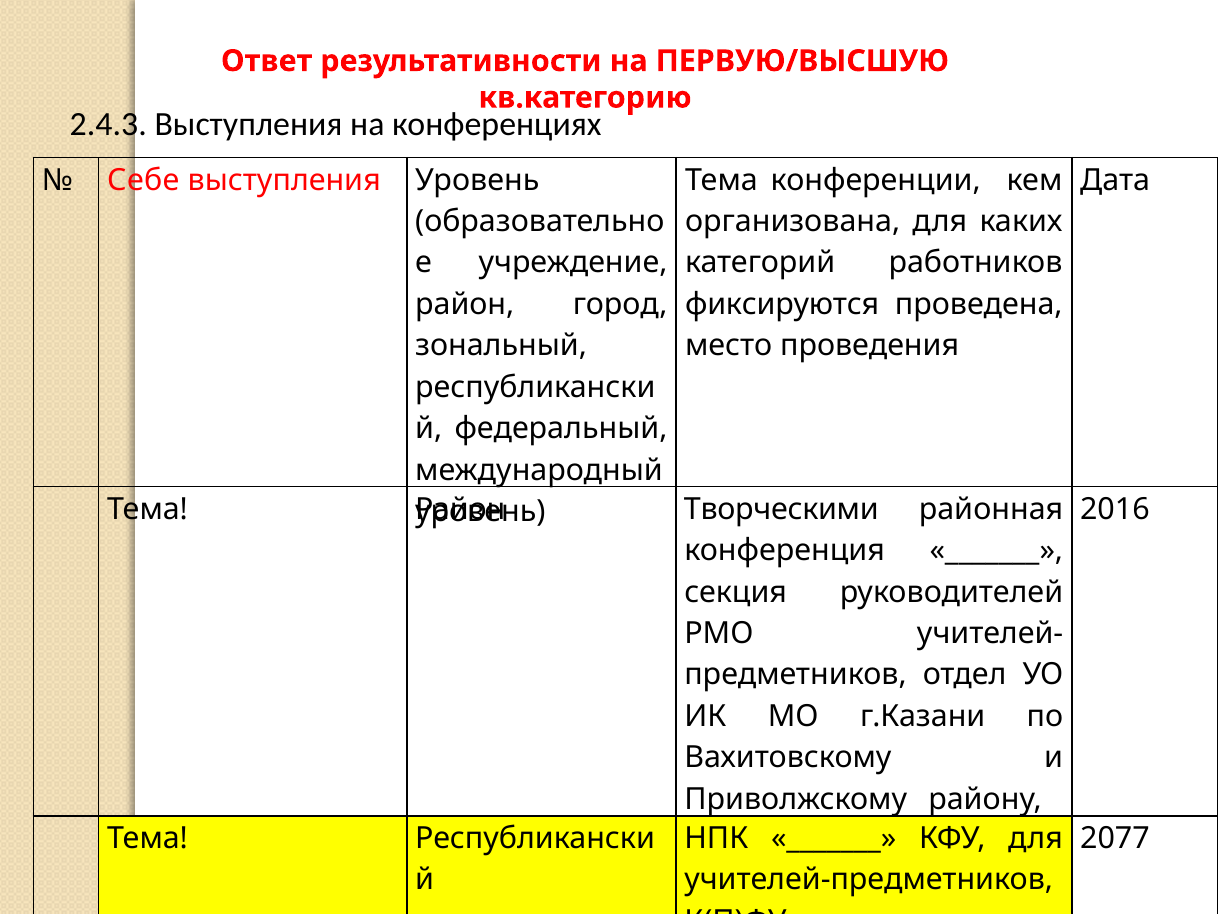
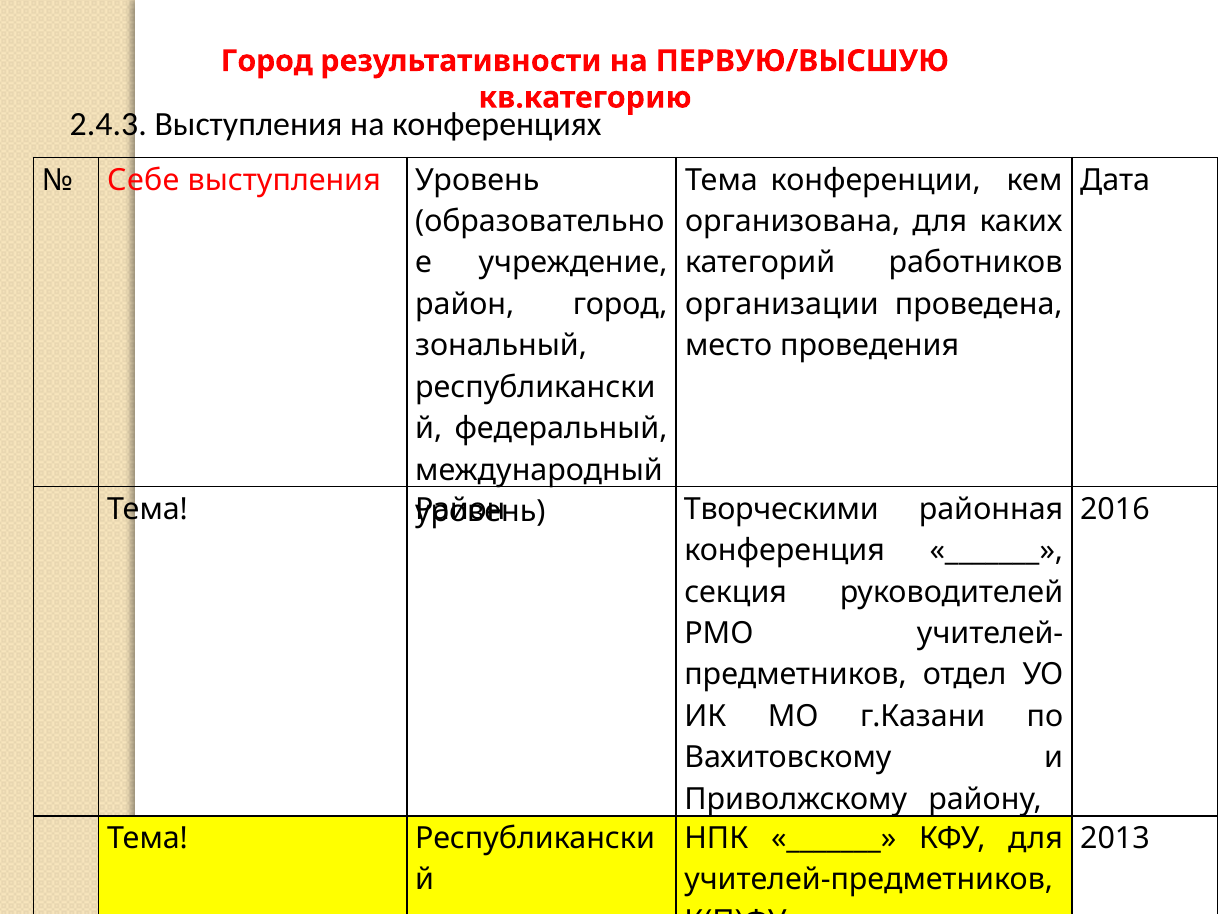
Ответ at (267, 61): Ответ -> Город
фиксируются: фиксируются -> организации
2077: 2077 -> 2013
